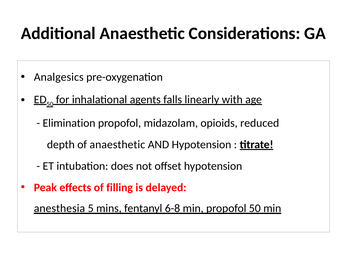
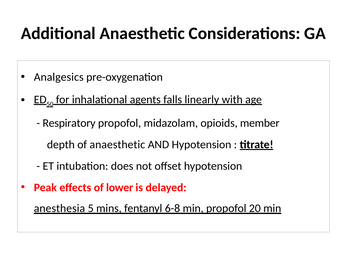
Elimination: Elimination -> Respiratory
reduced: reduced -> member
filling: filling -> lower
propofol 50: 50 -> 20
